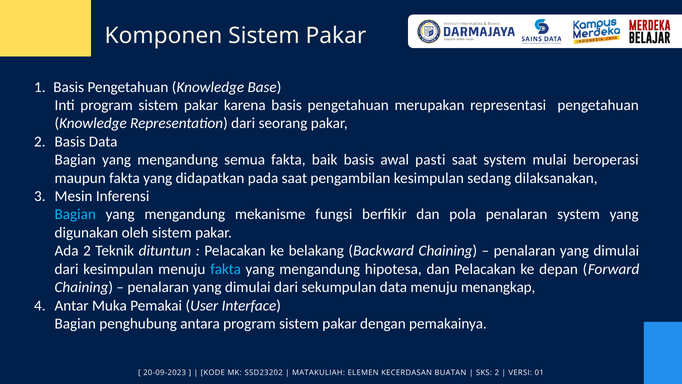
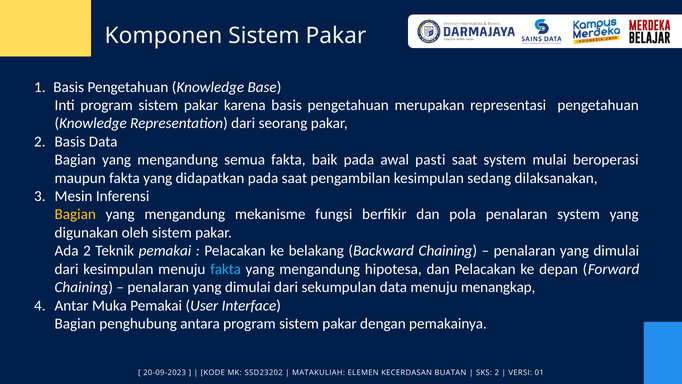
baik basis: basis -> pada
Bagian at (75, 214) colour: light blue -> yellow
Teknik dituntun: dituntun -> pemakai
